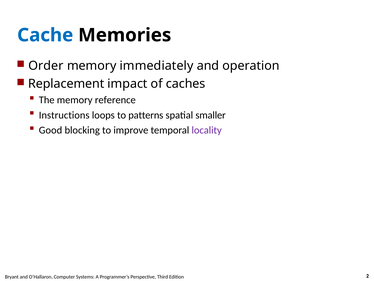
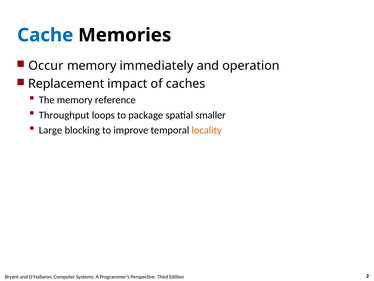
Order: Order -> Occur
Instructions: Instructions -> Throughput
patterns: patterns -> package
Good: Good -> Large
locality colour: purple -> orange
